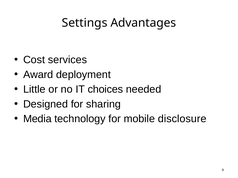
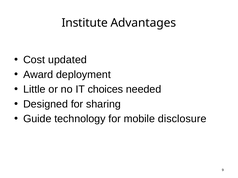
Settings: Settings -> Institute
services: services -> updated
Media: Media -> Guide
